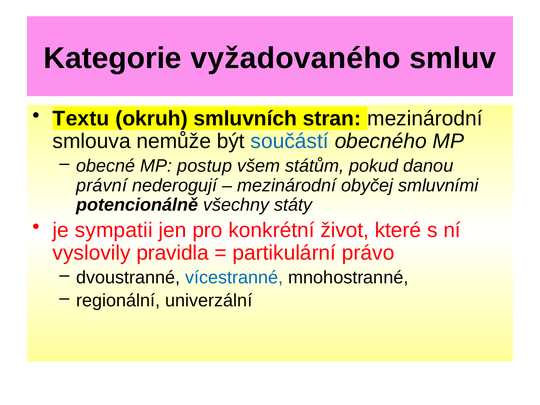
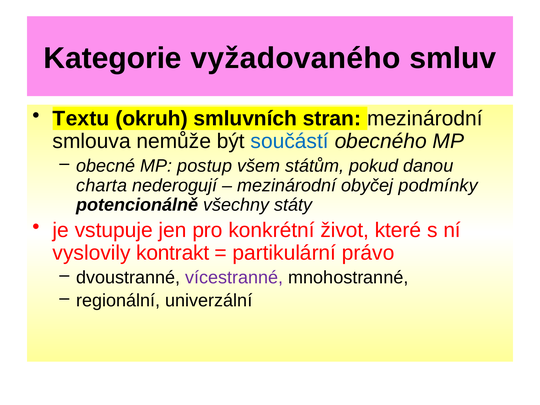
právní: právní -> charta
smluvními: smluvními -> podmínky
sympatii: sympatii -> vstupuje
pravidla: pravidla -> kontrakt
vícestranné colour: blue -> purple
